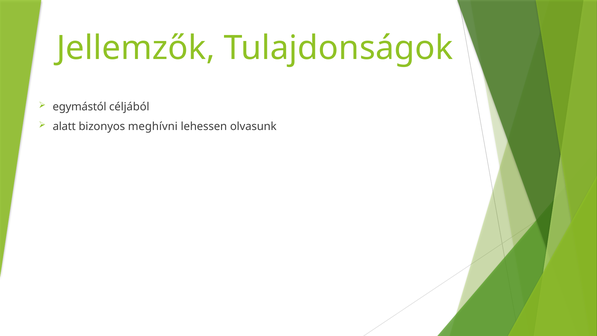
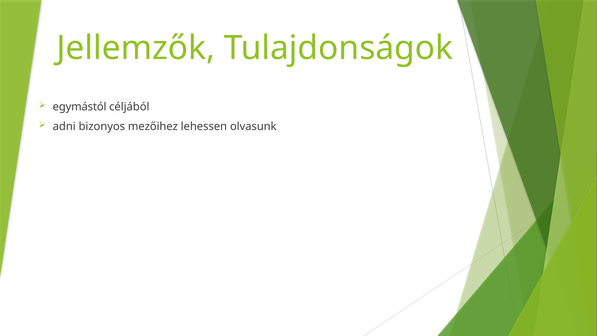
alatt: alatt -> adni
meghívni: meghívni -> mezőihez
